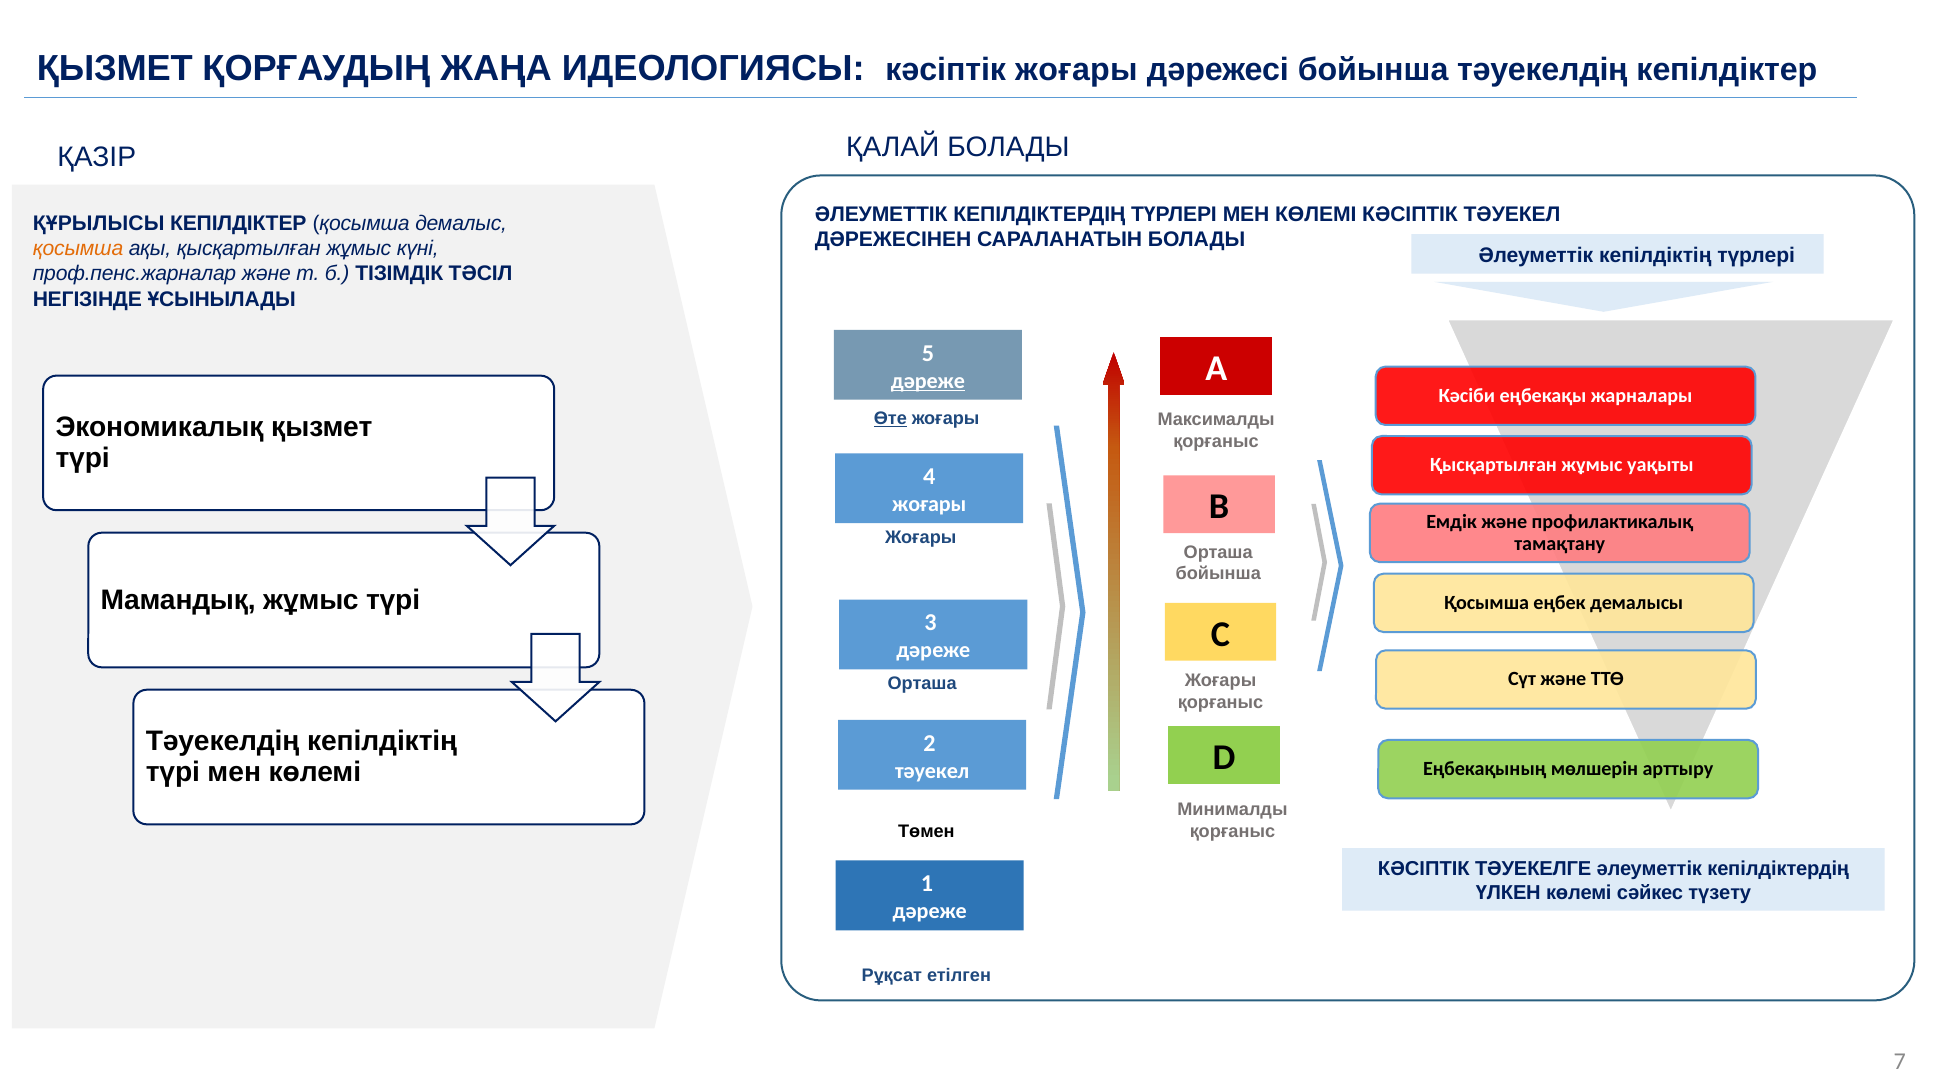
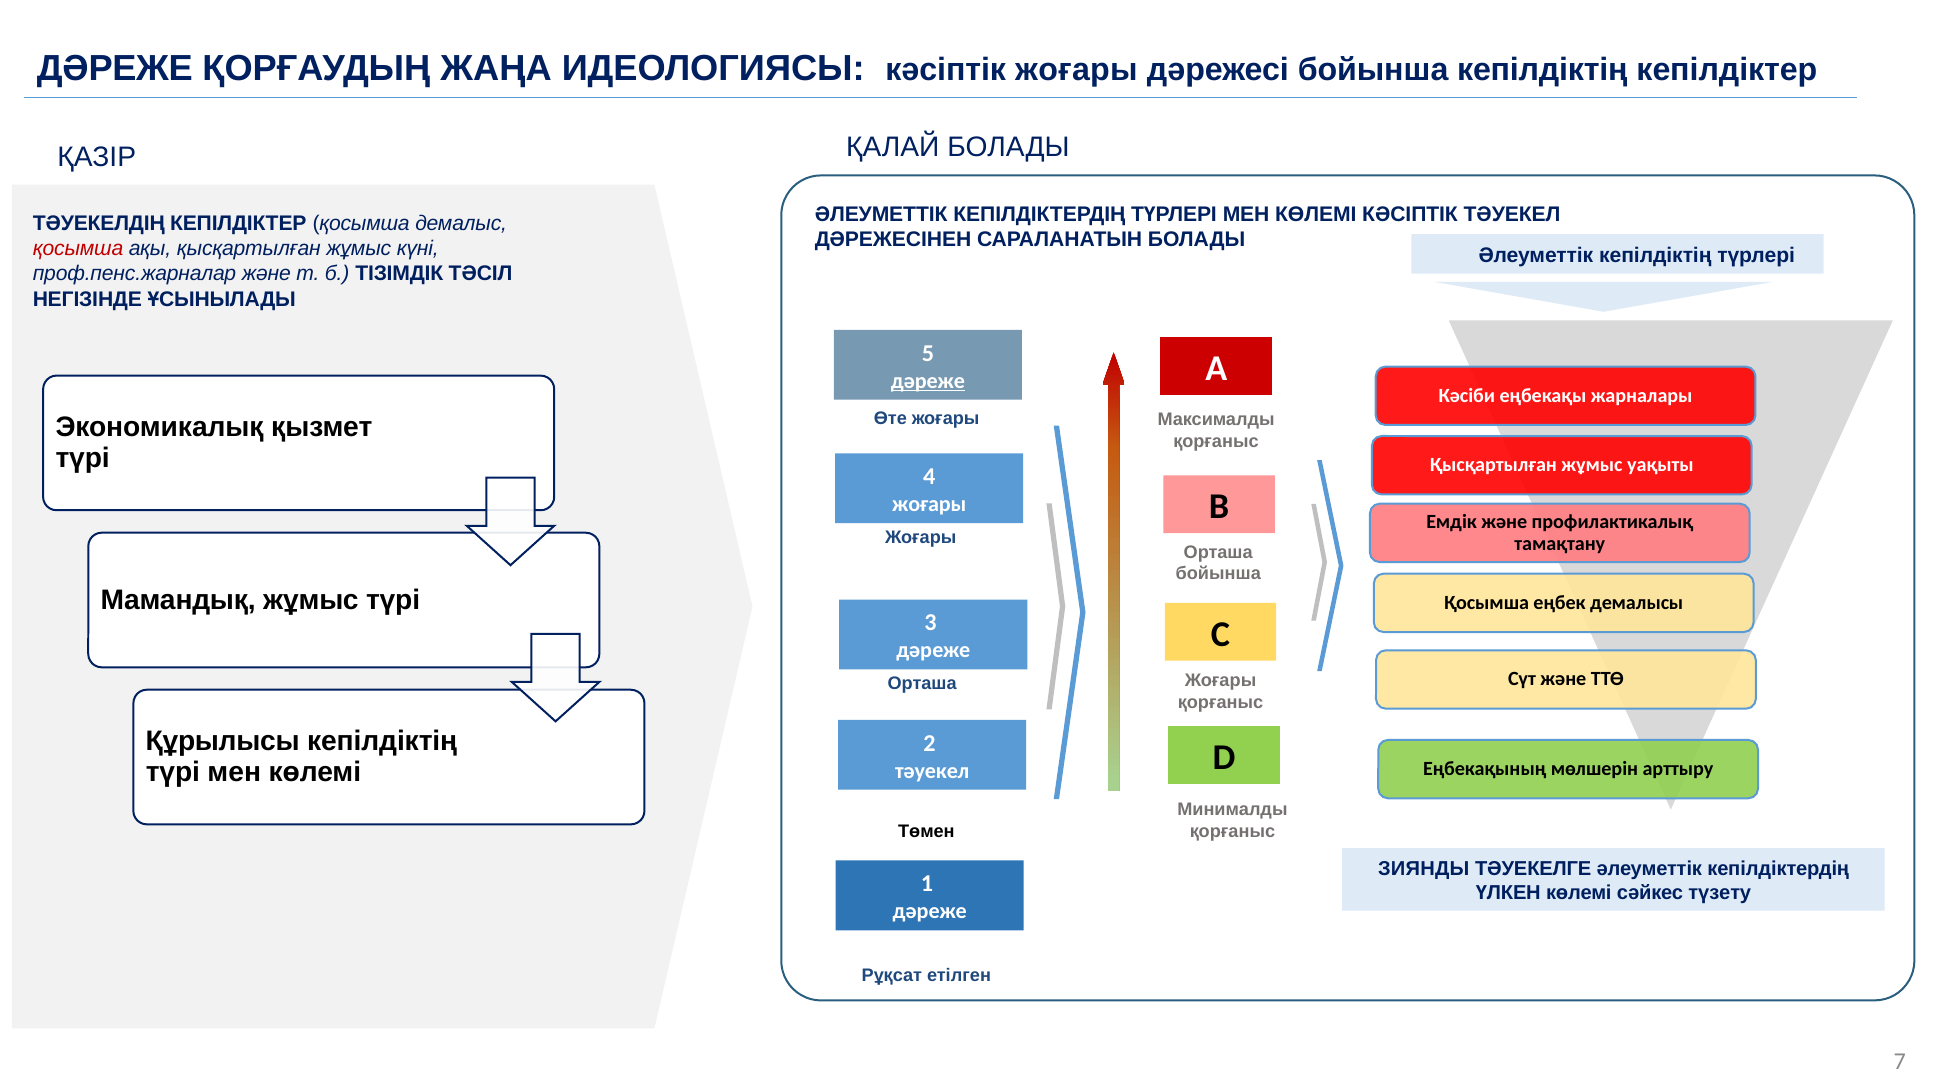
ҚЫЗМЕТ at (115, 69): ҚЫЗМЕТ -> ДӘРЕЖЕ
бойынша тәуекелдің: тәуекелдің -> кепілдіктің
ҚҰРЫЛЫСЫ: ҚҰРЫЛЫСЫ -> ТӘУЕКЕЛДІҢ
қосымша at (78, 249) colour: orange -> red
Өте underline: present -> none
Тәуекелдің at (223, 742): Тәуекелдің -> Құрылысы
КӘСІПТІК at (1424, 869): КӘСІПТІК -> ЗИЯНДЫ
